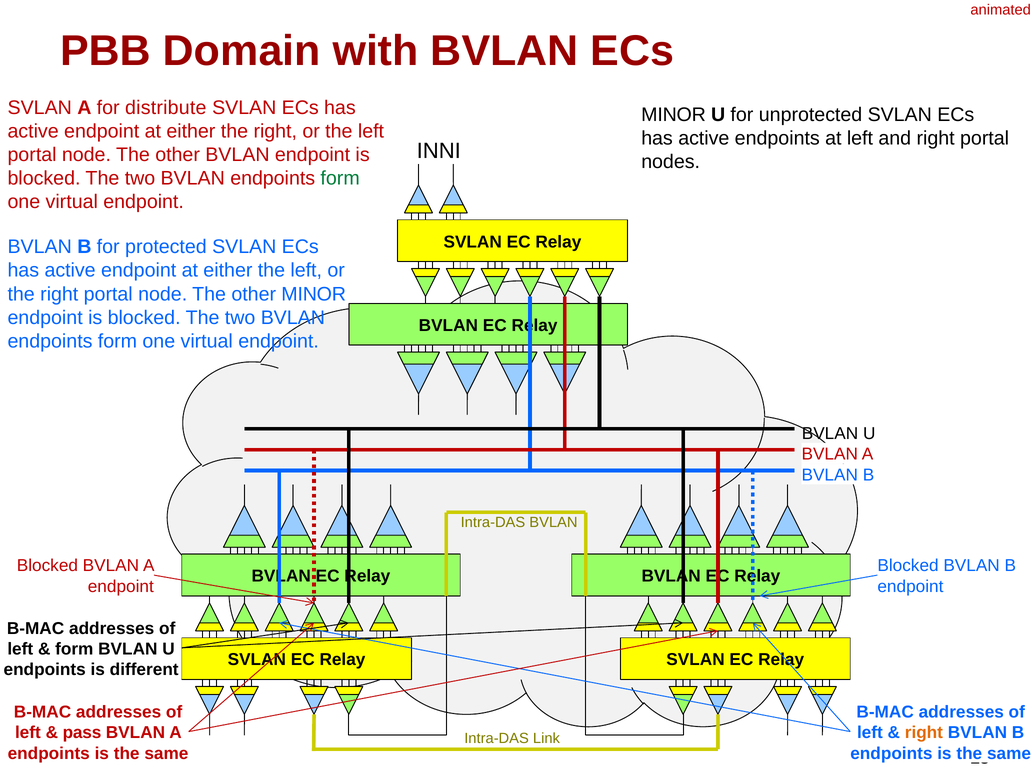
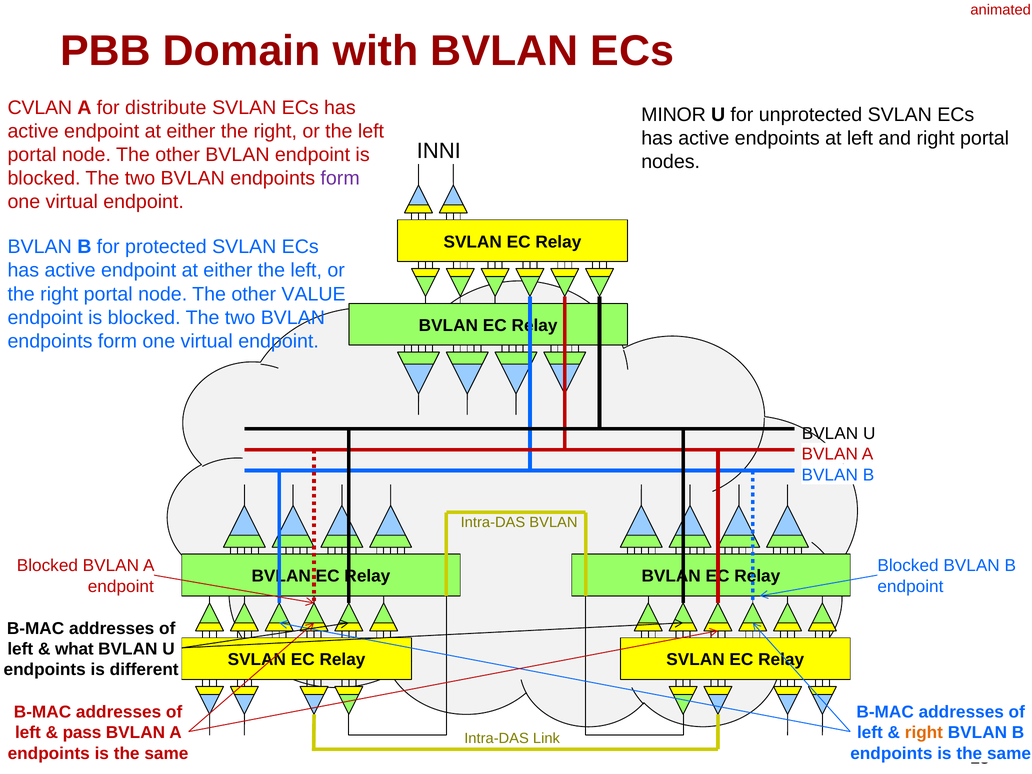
SVLAN at (40, 108): SVLAN -> CVLAN
form at (340, 178) colour: green -> purple
other MINOR: MINOR -> VALUE
form at (74, 649): form -> what
